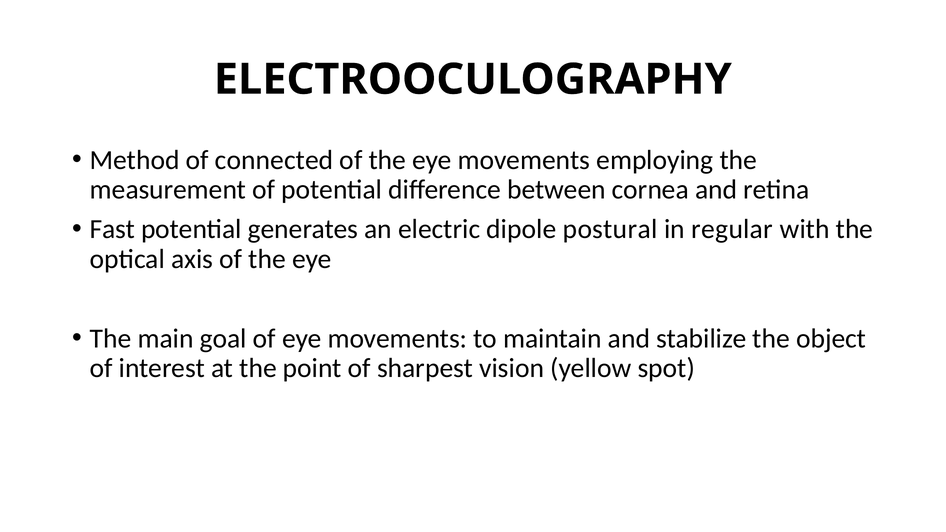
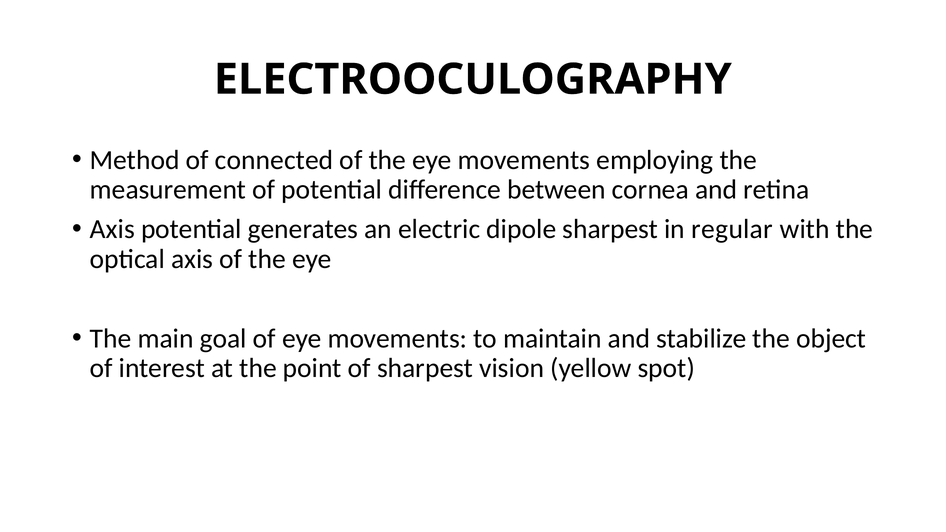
Fast at (112, 229): Fast -> Axis
dipole postural: postural -> sharpest
